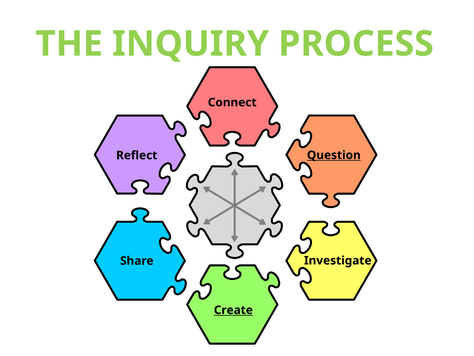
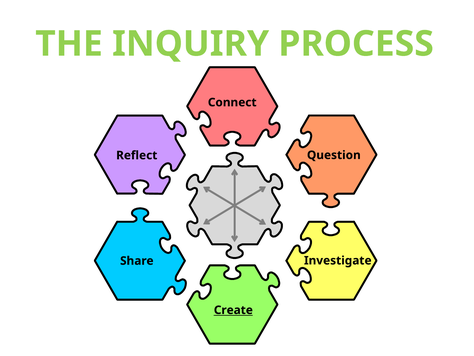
Question underline: present -> none
